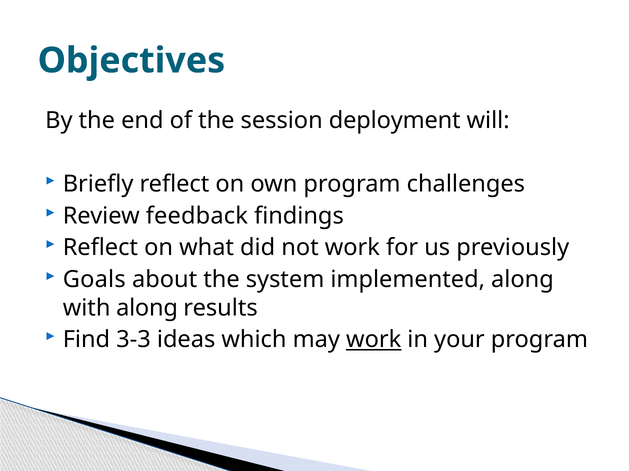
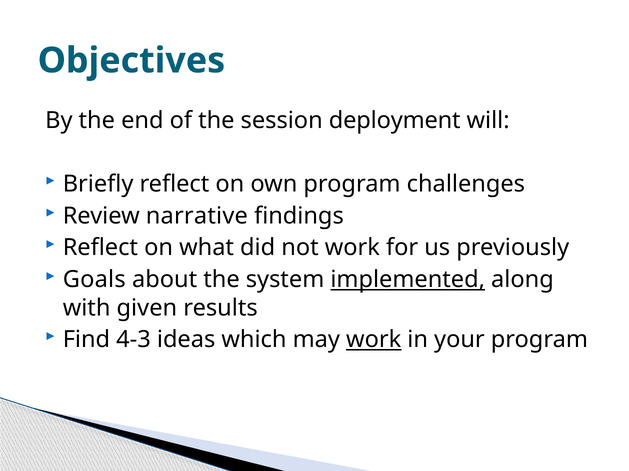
feedback: feedback -> narrative
implemented underline: none -> present
with along: along -> given
3-3: 3-3 -> 4-3
